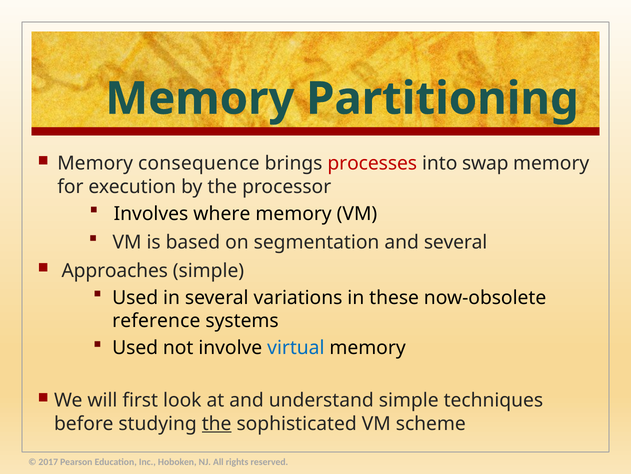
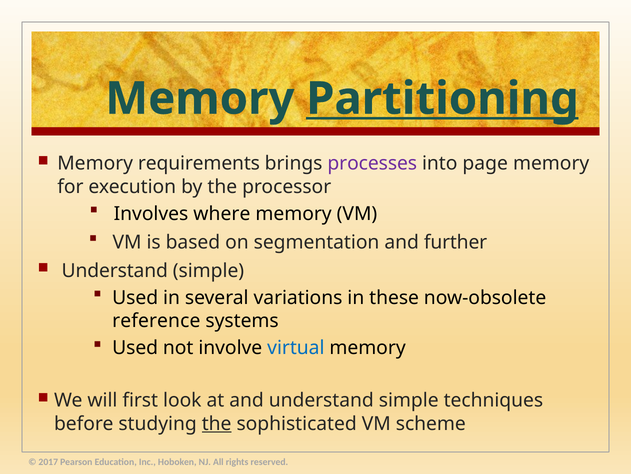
Partitioning underline: none -> present
consequence: consequence -> requirements
processes colour: red -> purple
swap: swap -> page
and several: several -> further
Approaches at (115, 270): Approaches -> Understand
